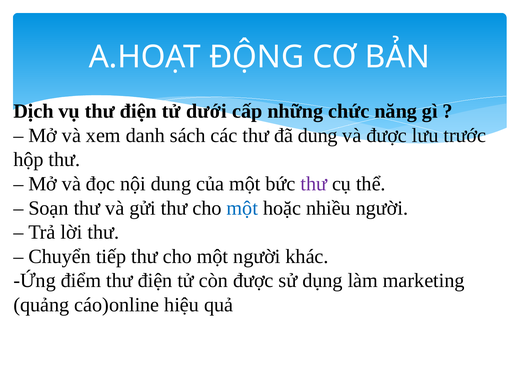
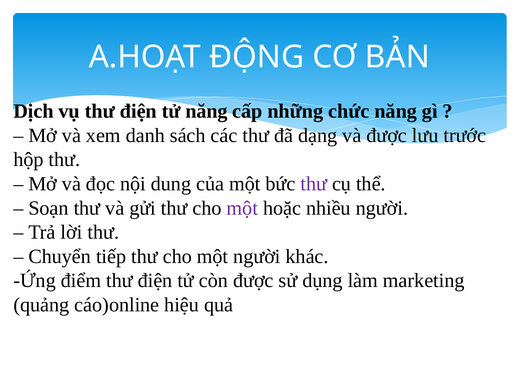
tử dưới: dưới -> năng
đã dung: dung -> dạng
một at (242, 208) colour: blue -> purple
